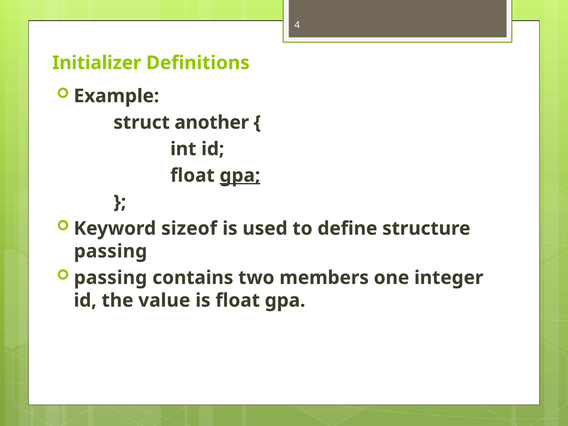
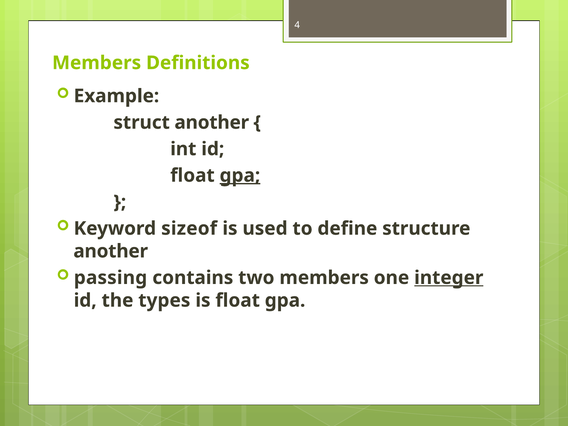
Initializer at (97, 63): Initializer -> Members
passing at (111, 251): passing -> another
integer underline: none -> present
value: value -> types
